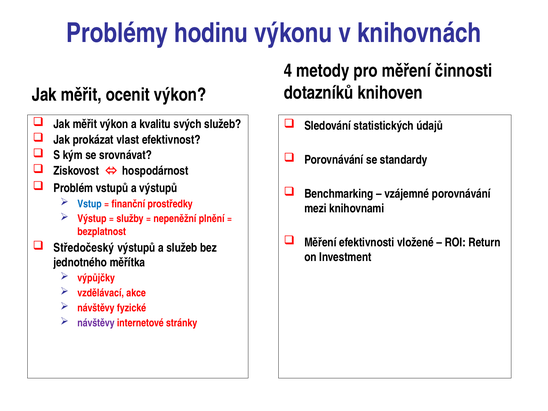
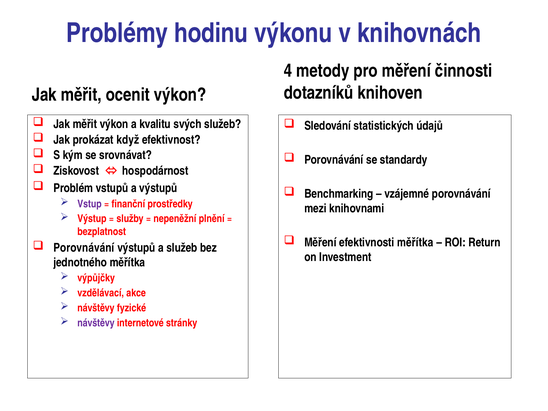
vlast: vlast -> když
Vstup colour: blue -> purple
efektivnosti vložené: vložené -> měřítka
Středočeský at (84, 248): Středočeský -> Porovnávání
